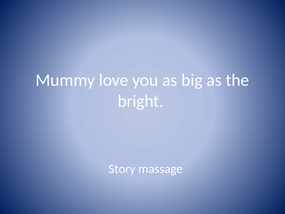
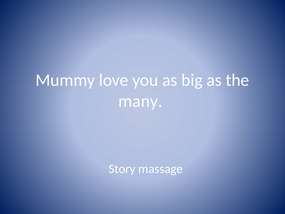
bright: bright -> many
